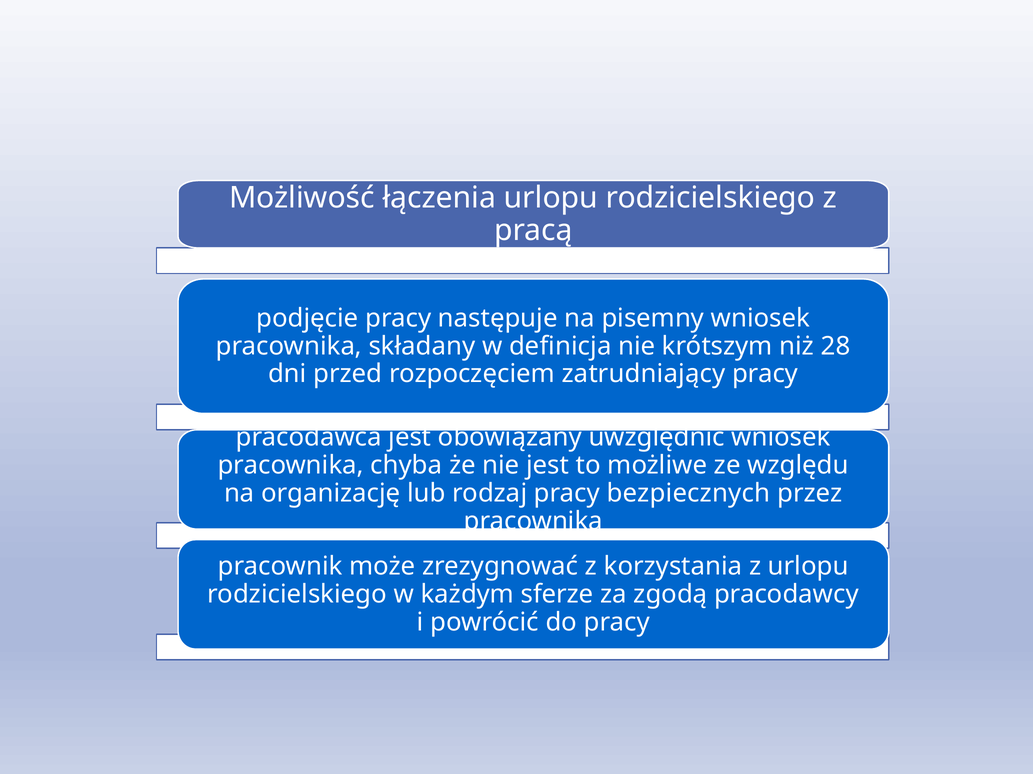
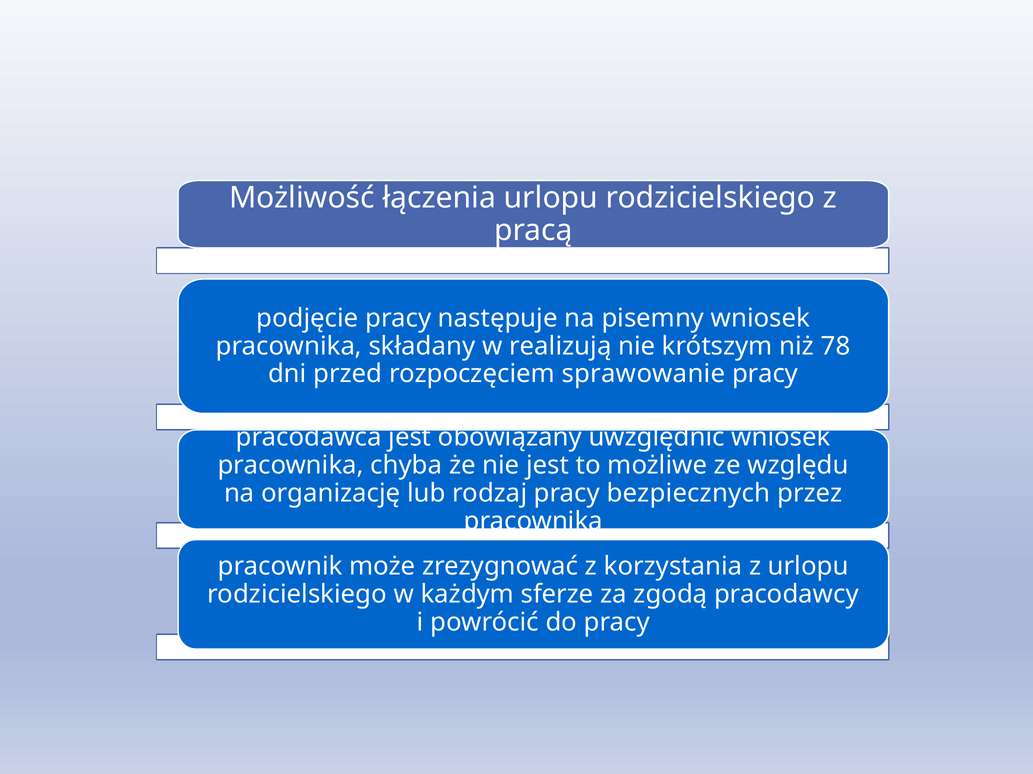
definicja: definicja -> realizują
28: 28 -> 78
zatrudniający: zatrudniający -> sprawowanie
